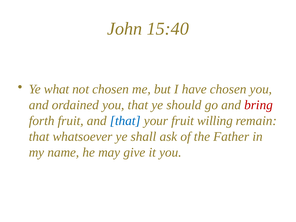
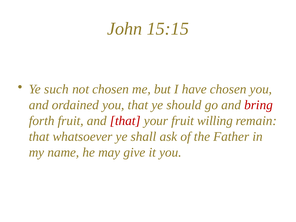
15:40: 15:40 -> 15:15
what: what -> such
that at (125, 121) colour: blue -> red
